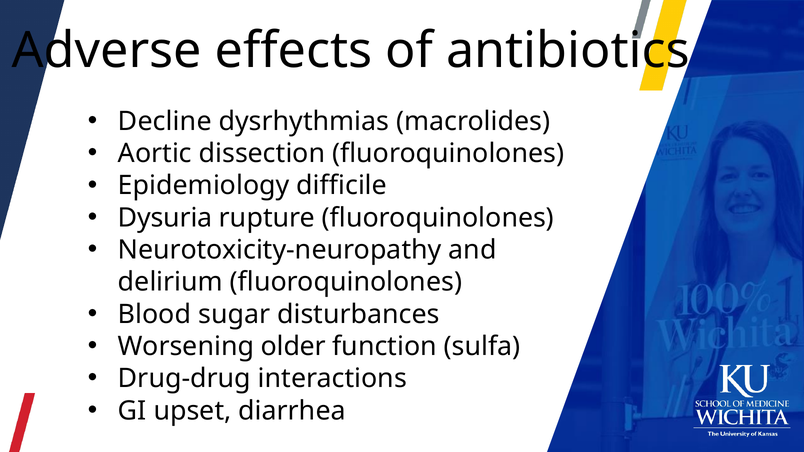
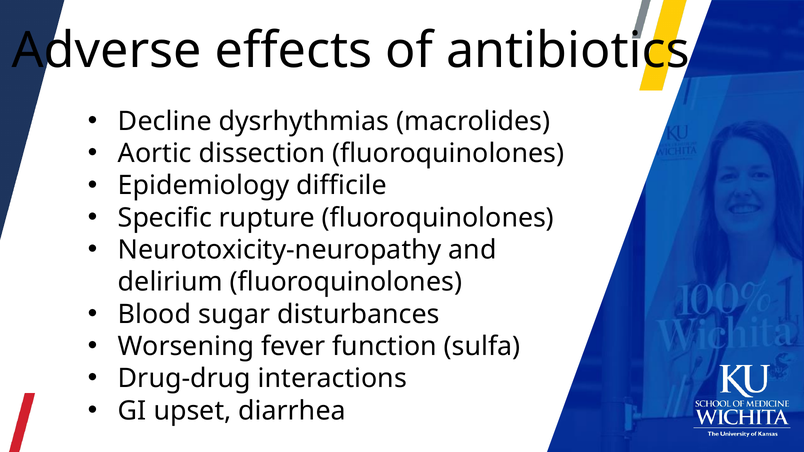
Dysuria: Dysuria -> Specific
older: older -> fever
